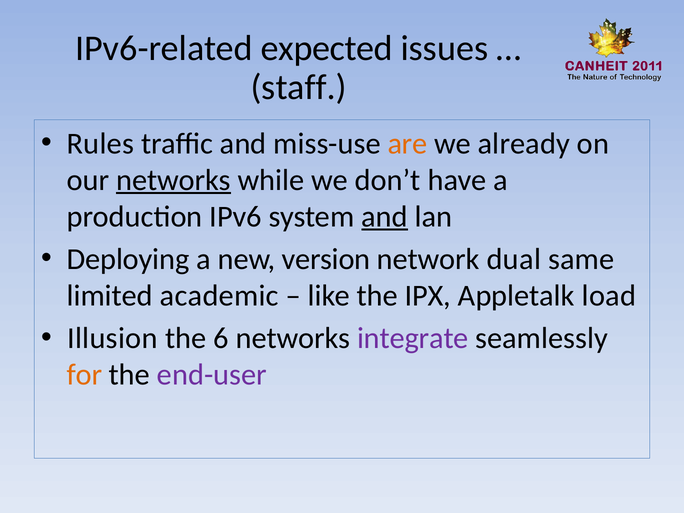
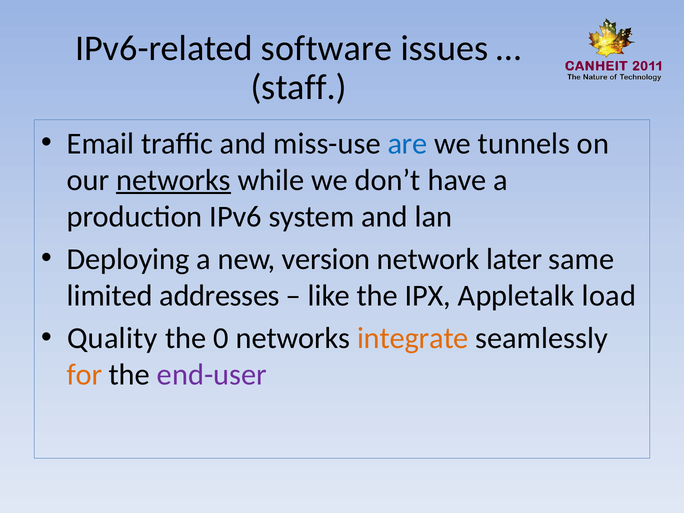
expected: expected -> software
Rules: Rules -> Email
are colour: orange -> blue
already: already -> tunnels
and at (385, 216) underline: present -> none
dual: dual -> later
academic: academic -> addresses
Illusion: Illusion -> Quality
6: 6 -> 0
integrate colour: purple -> orange
